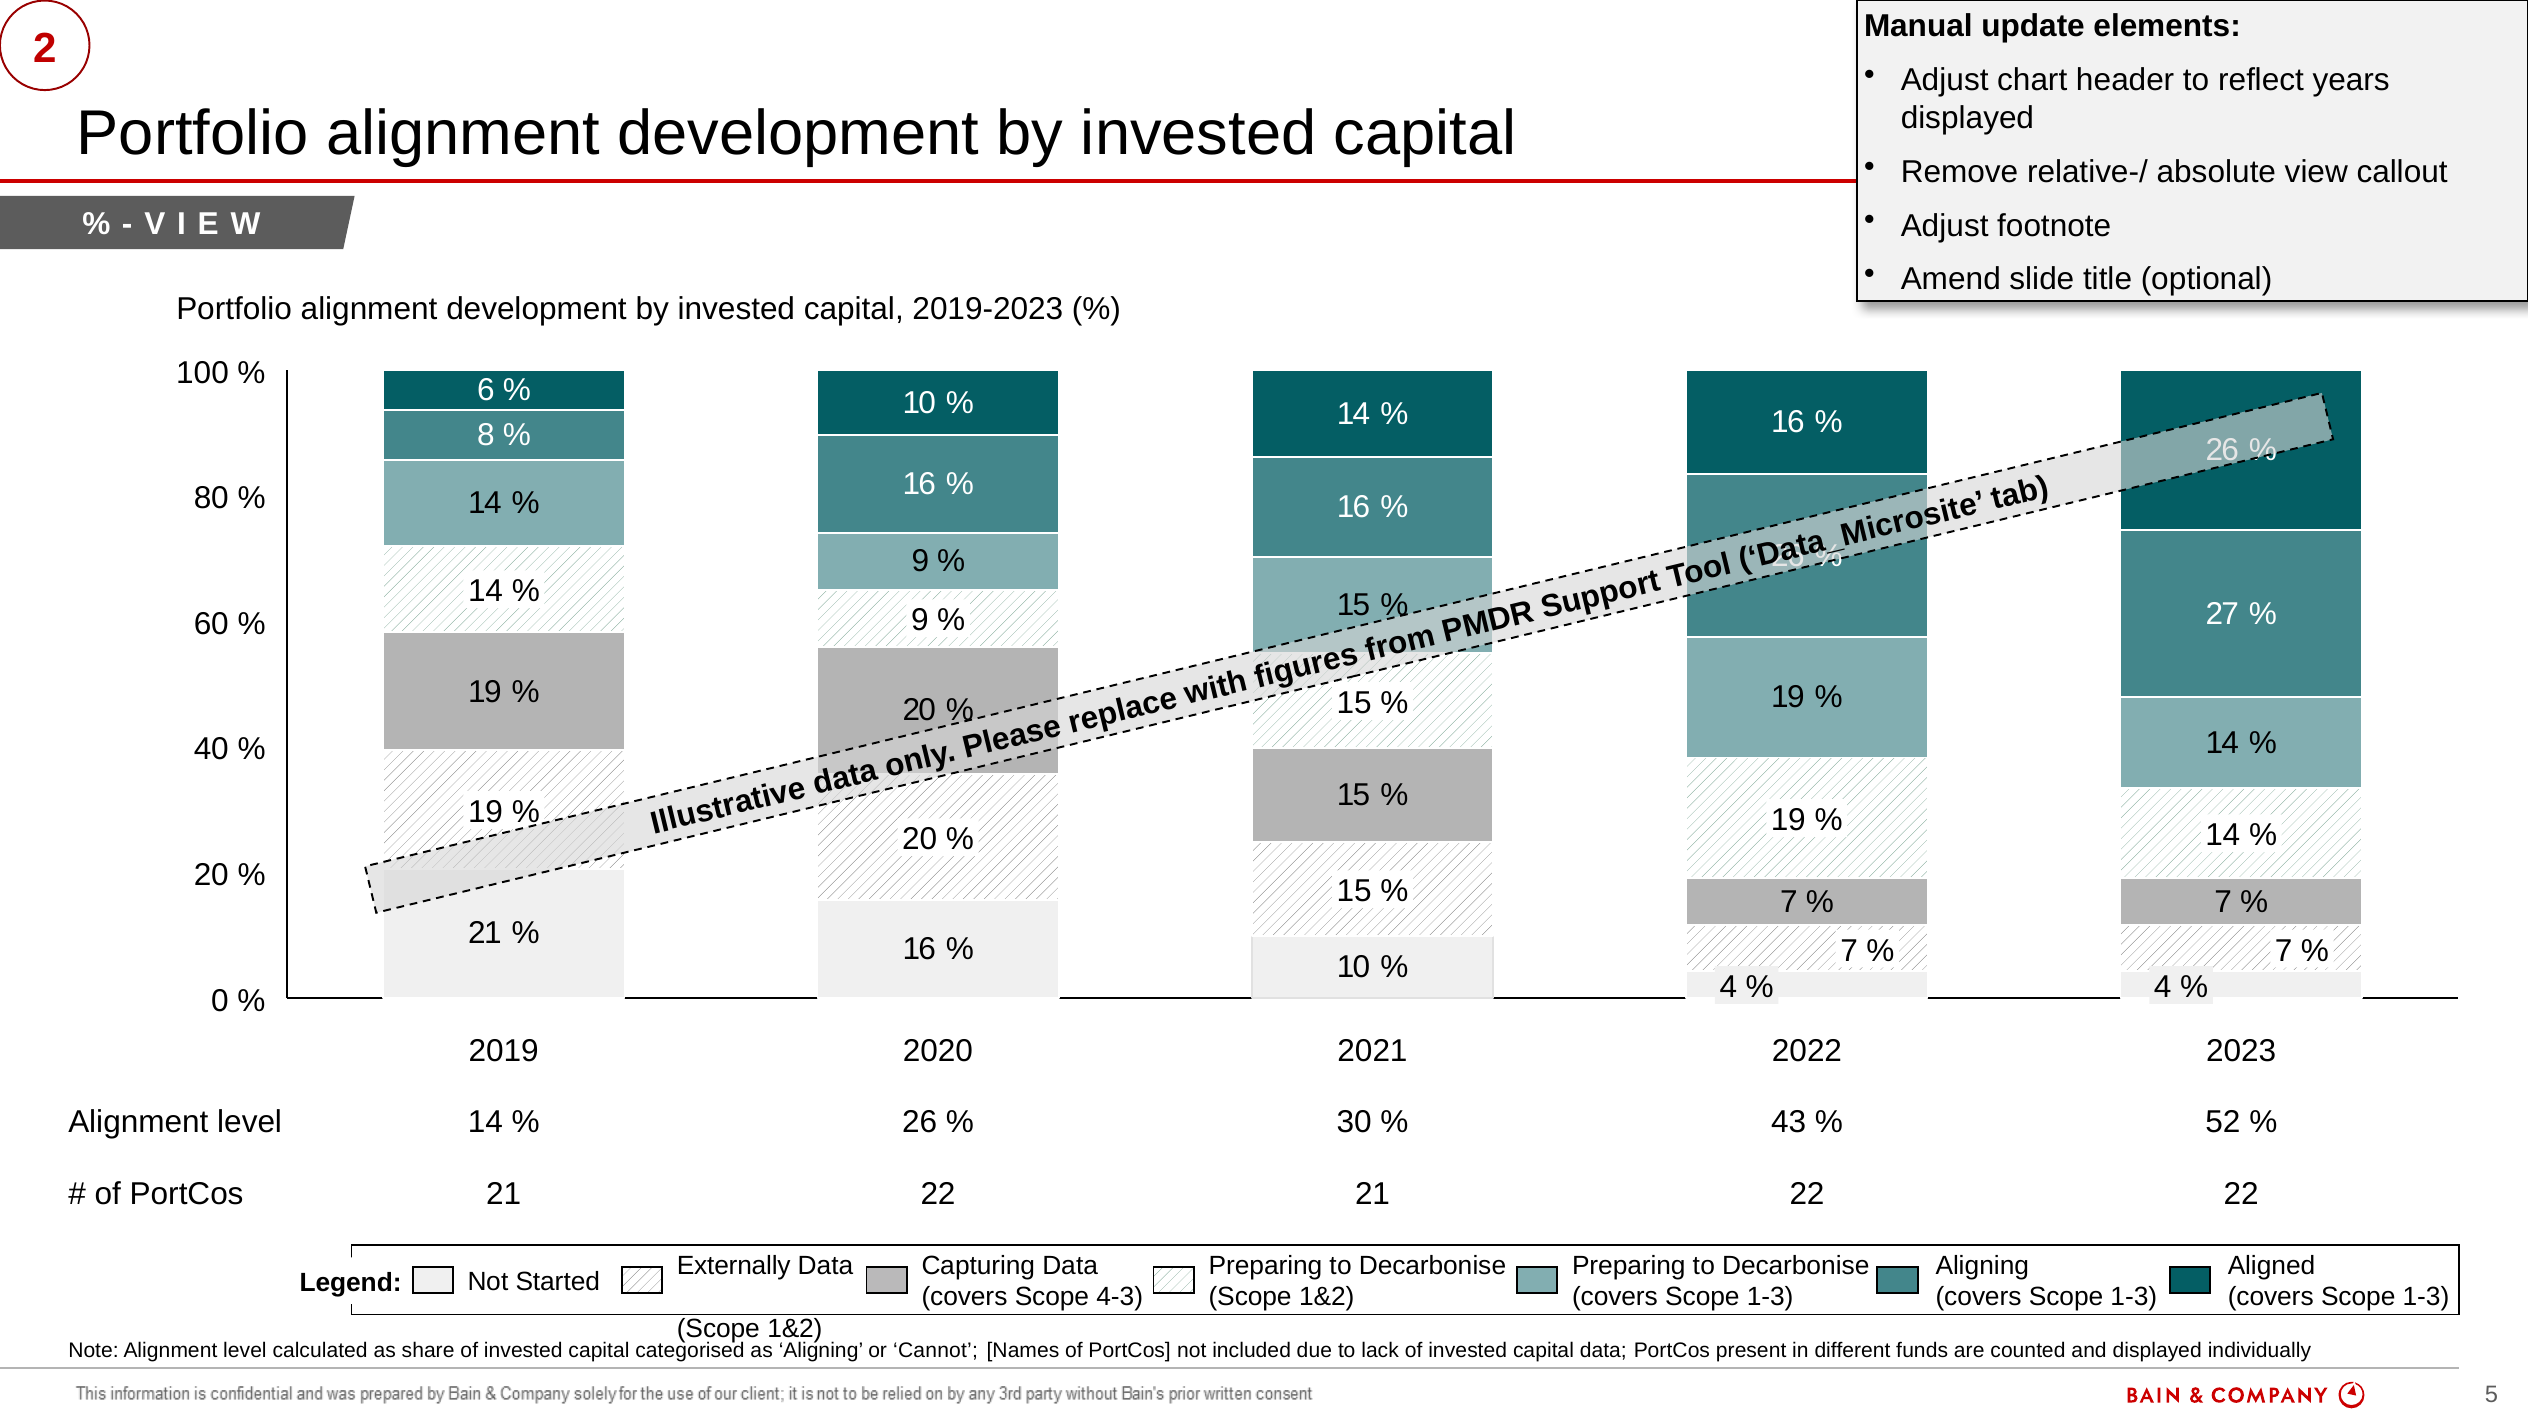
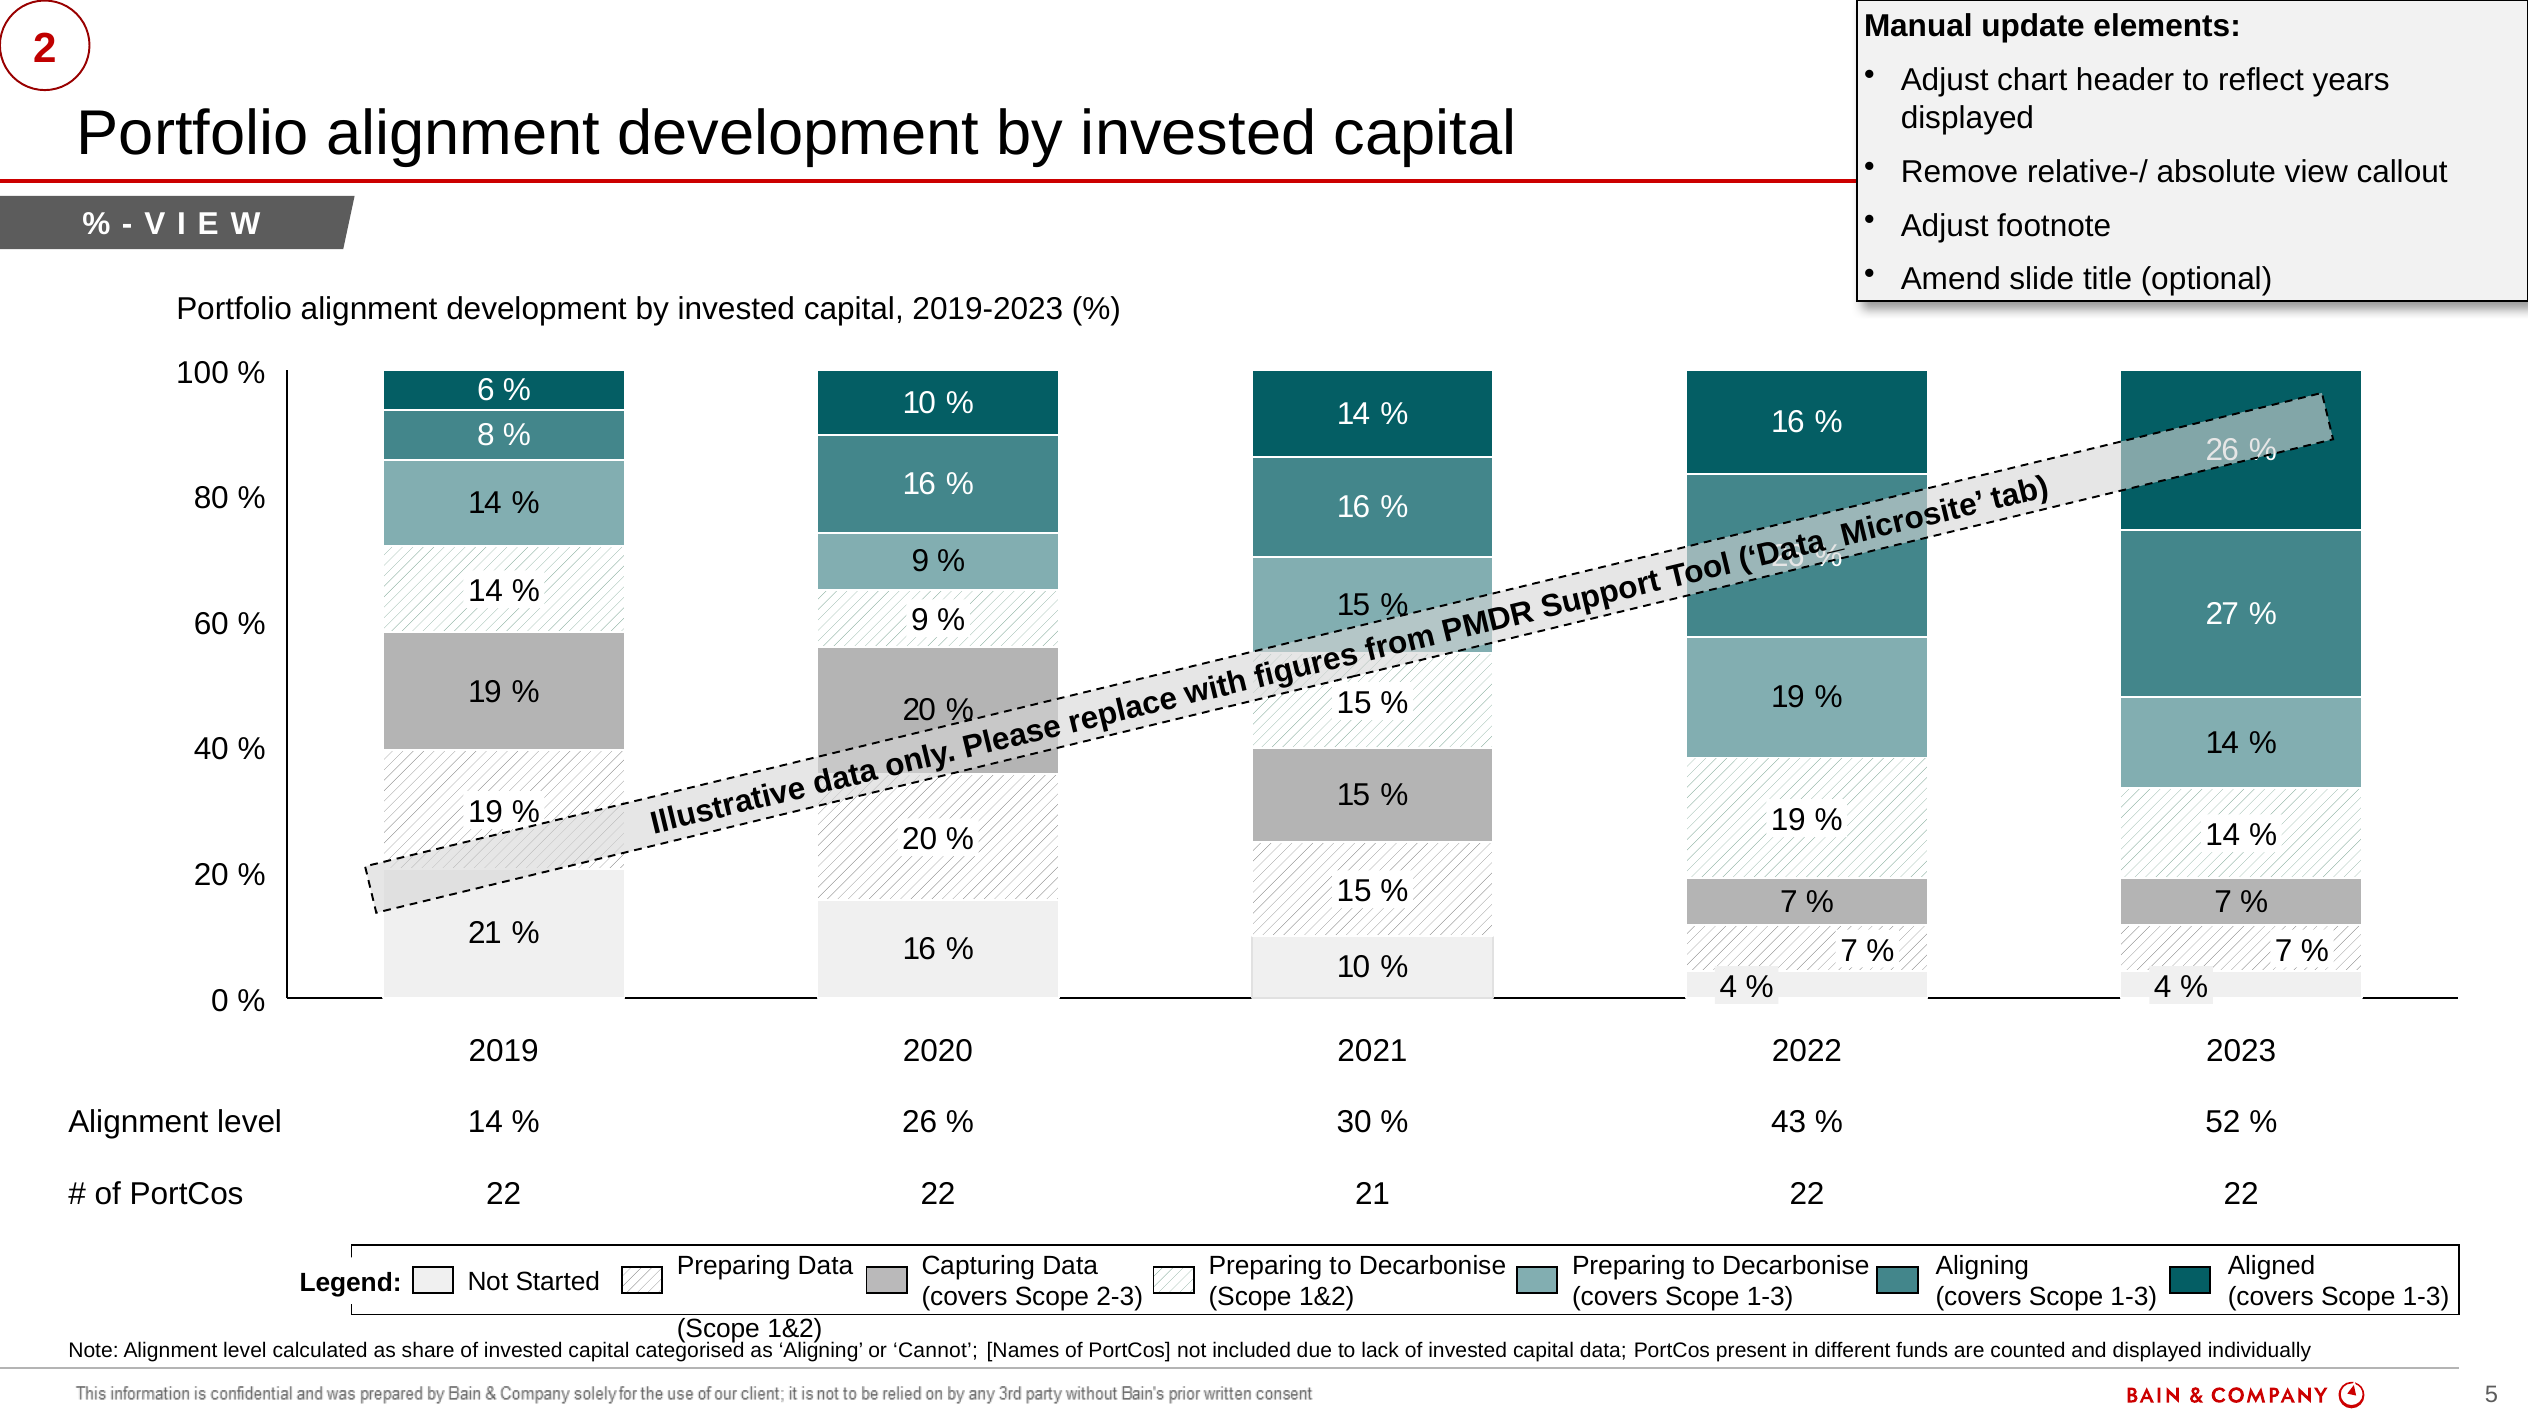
PortCos 21: 21 -> 22
Externally at (734, 1265): Externally -> Preparing
4-3: 4-3 -> 2-3
